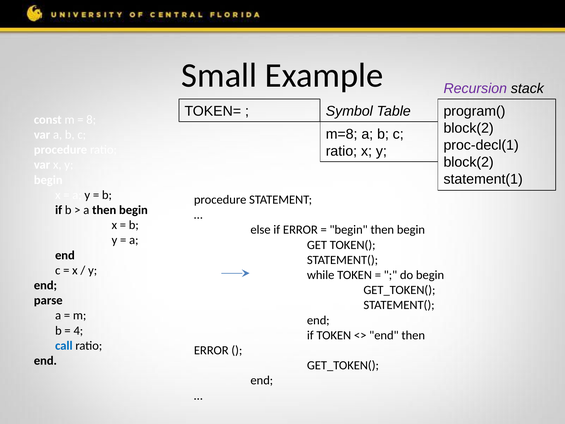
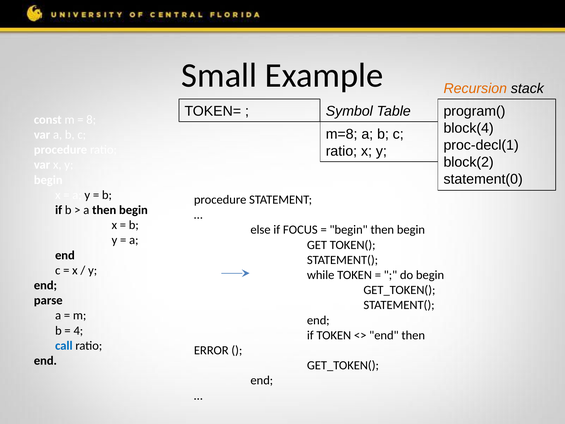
Recursion colour: purple -> orange
block(2 at (469, 128): block(2 -> block(4
statement(1: statement(1 -> statement(0
if ERROR: ERROR -> FOCUS
